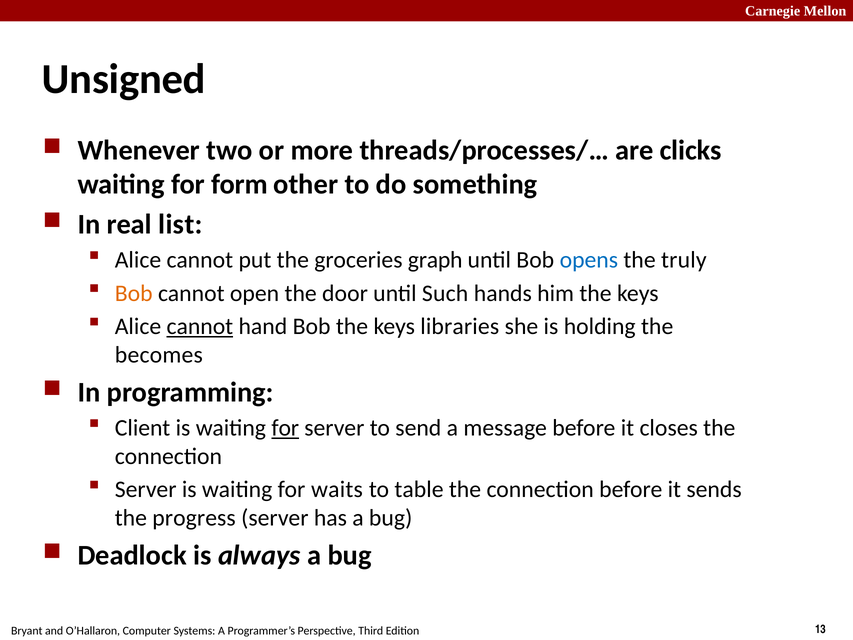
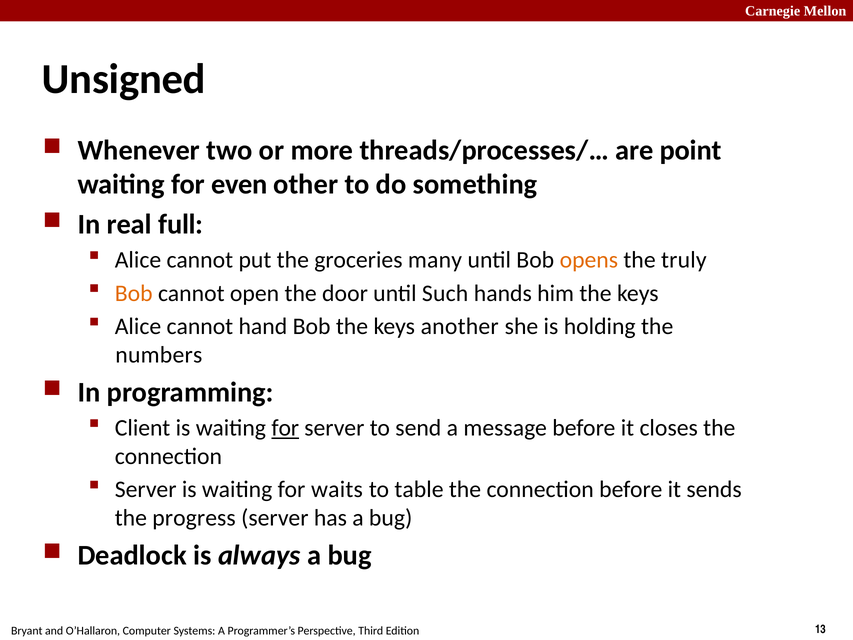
clicks: clicks -> point
form: form -> even
list: list -> full
graph: graph -> many
opens colour: blue -> orange
cannot at (200, 326) underline: present -> none
libraries: libraries -> another
becomes: becomes -> numbers
